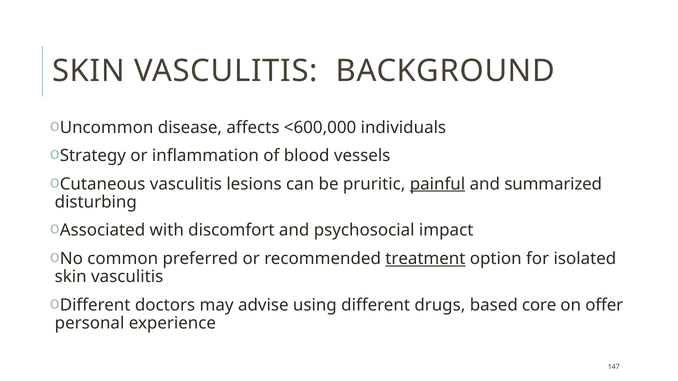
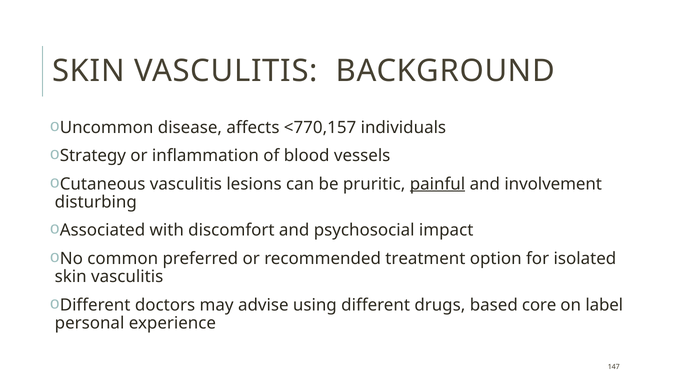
<600,000: <600,000 -> <770,157
summarized: summarized -> involvement
treatment underline: present -> none
offer: offer -> label
